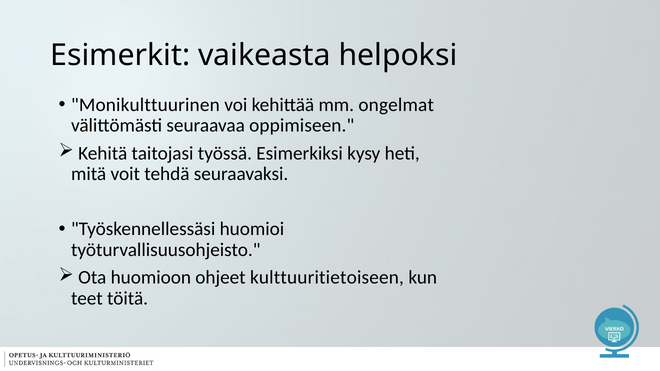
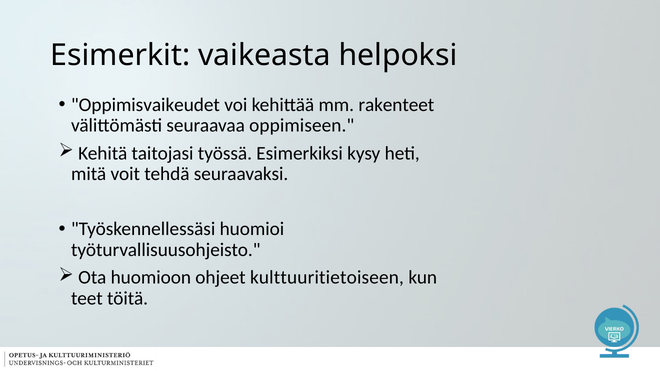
Monikulttuurinen: Monikulttuurinen -> Oppimisvaikeudet
ongelmat: ongelmat -> rakenteet
